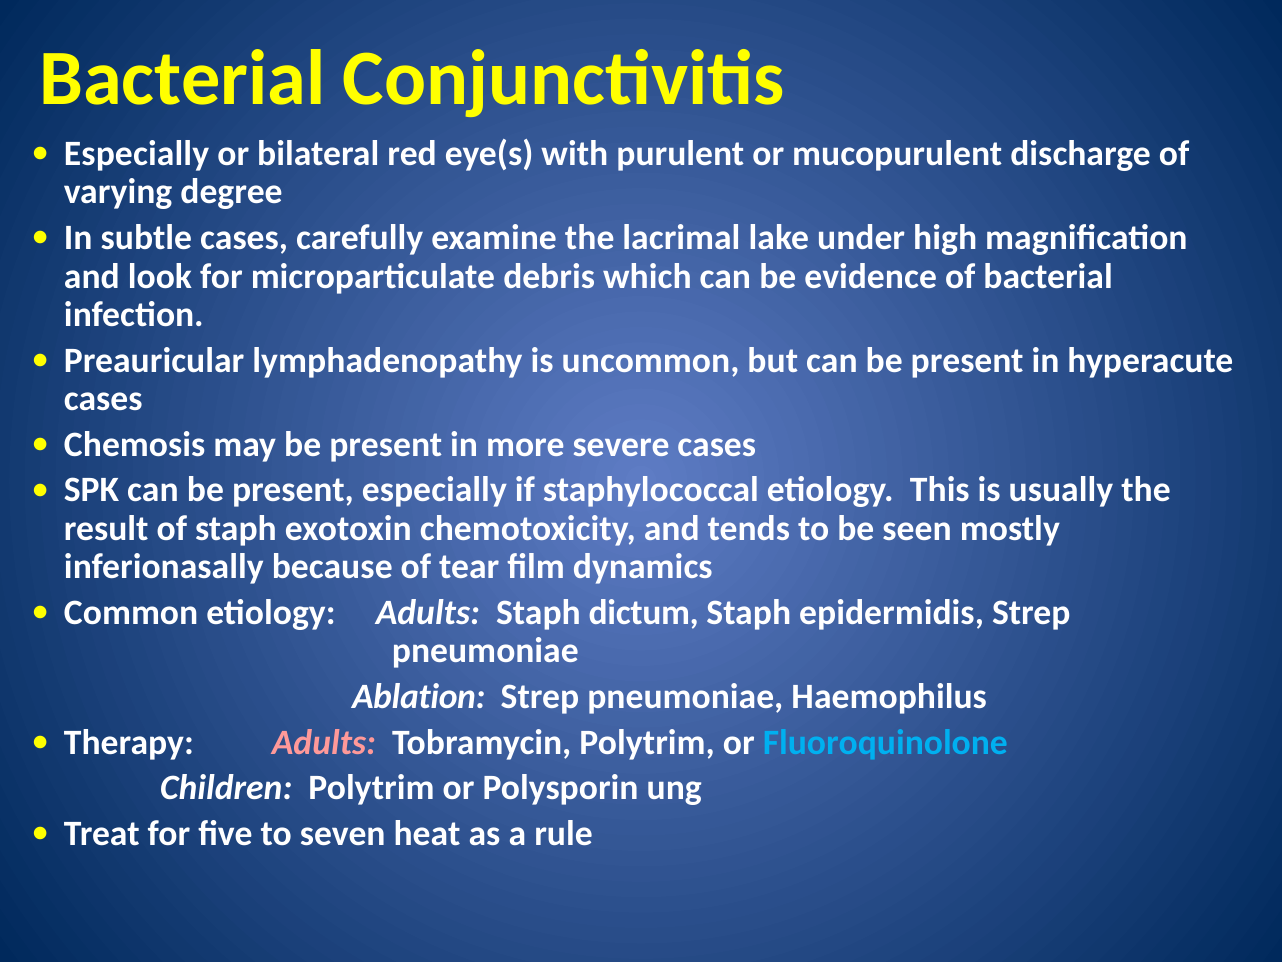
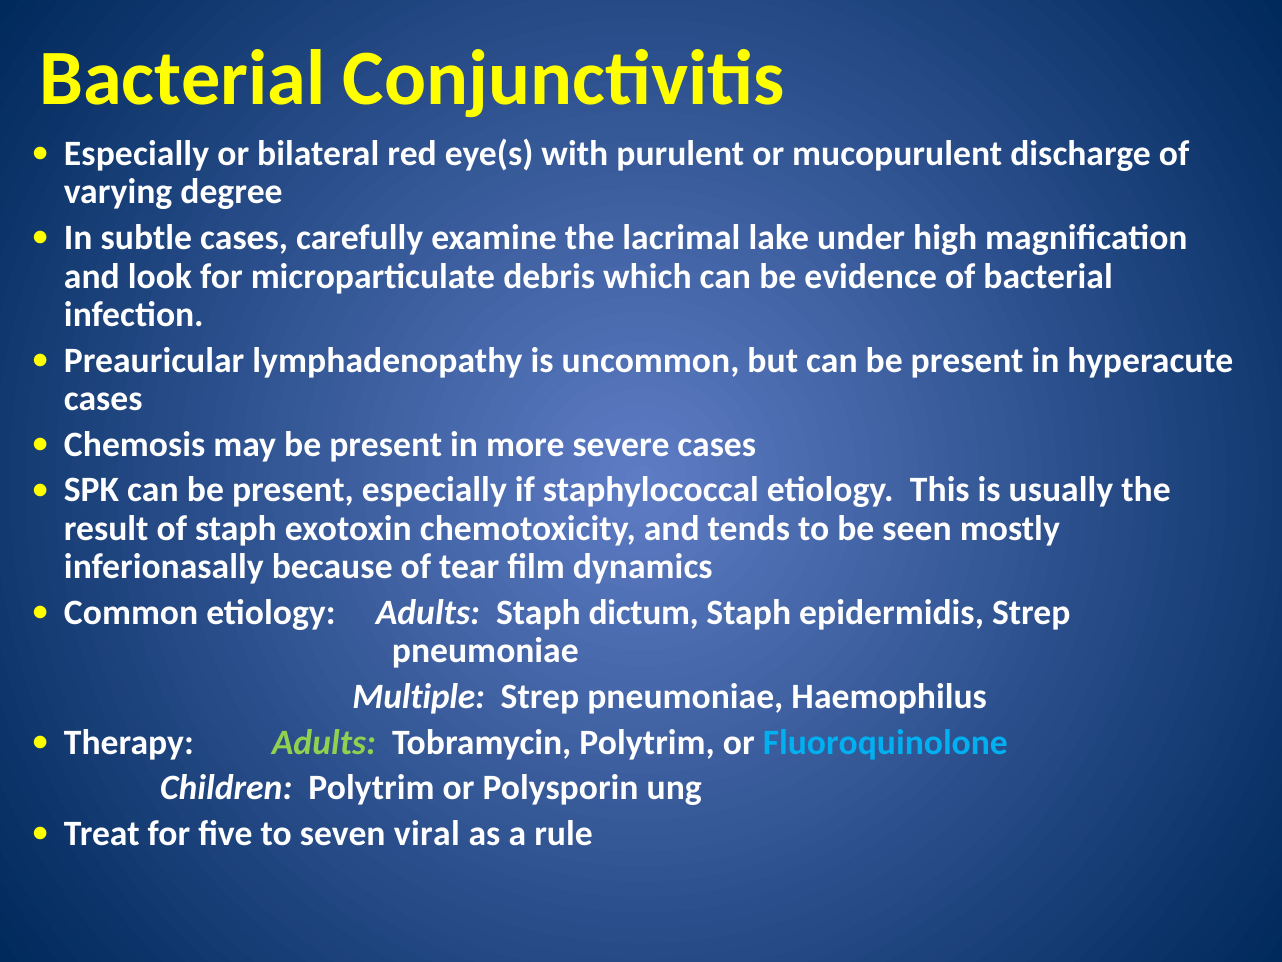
Ablation: Ablation -> Multiple
Adults at (324, 742) colour: pink -> light green
heat: heat -> viral
